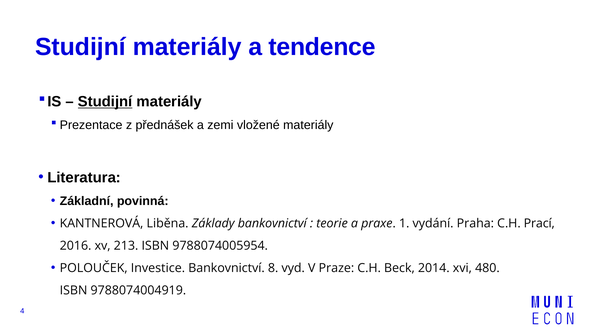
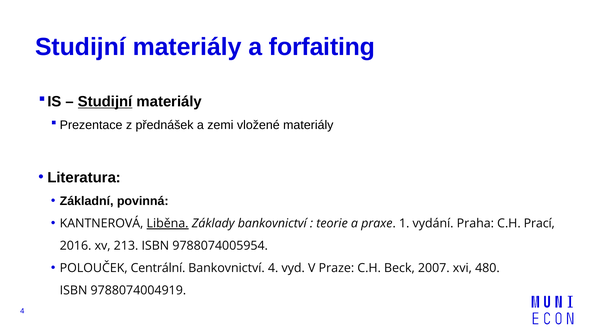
tendence: tendence -> forfaiting
Liběna underline: none -> present
Investice: Investice -> Centrální
Bankovnictví 8: 8 -> 4
2014: 2014 -> 2007
